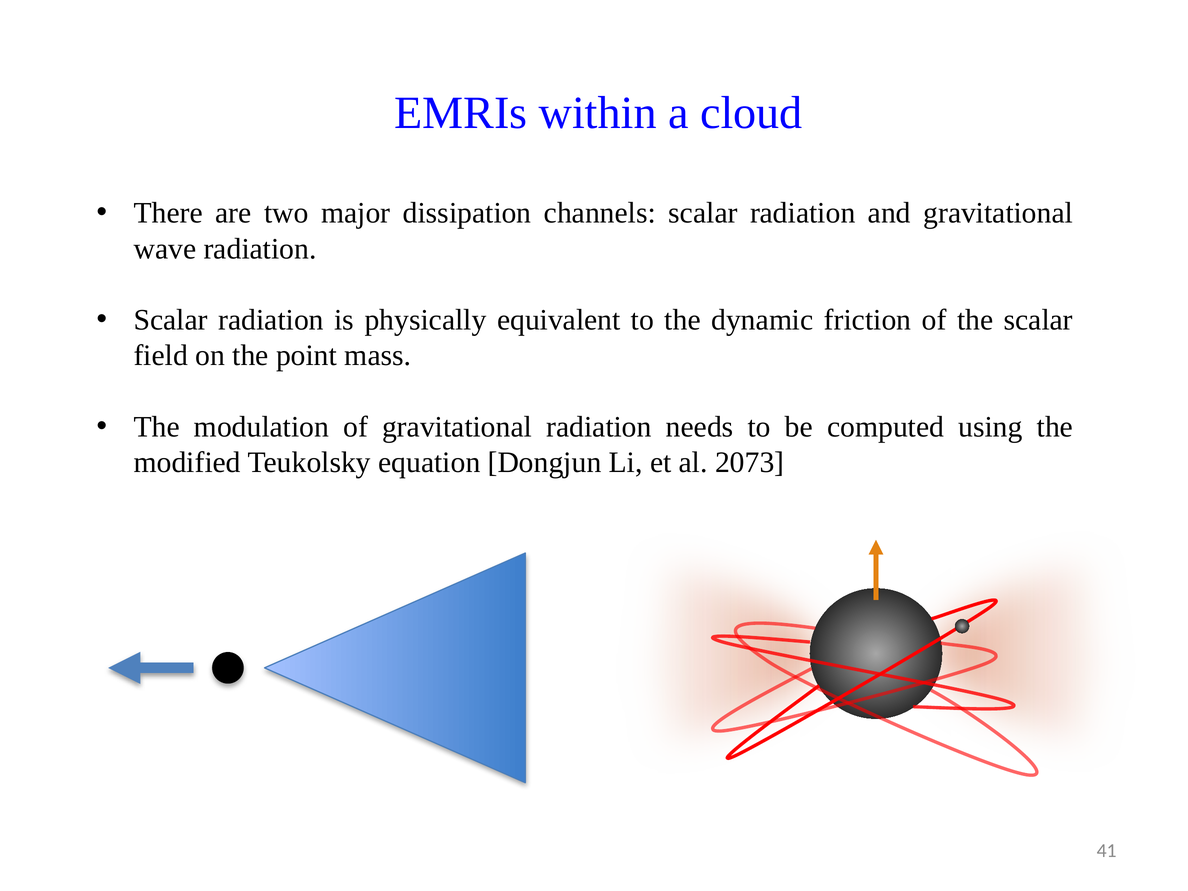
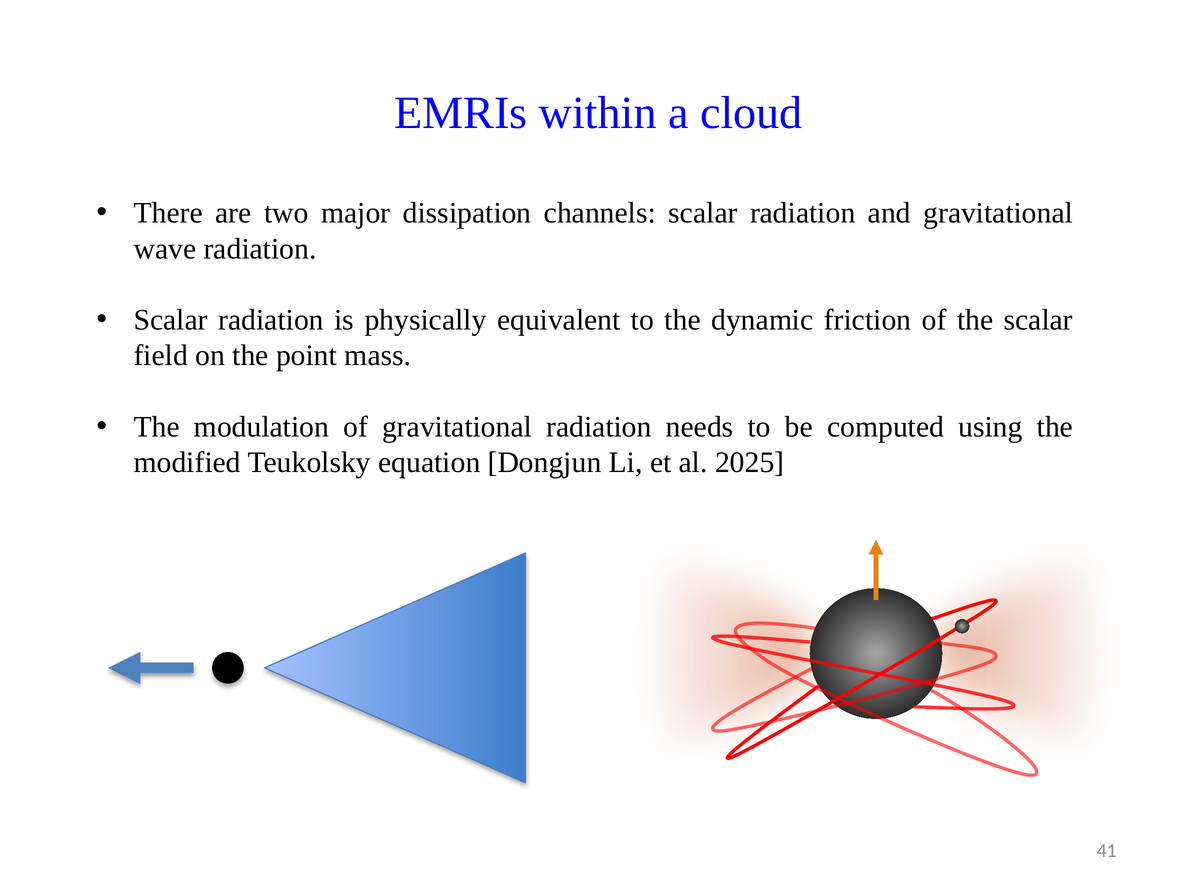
2073: 2073 -> 2025
